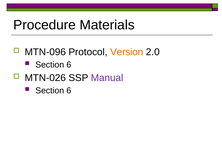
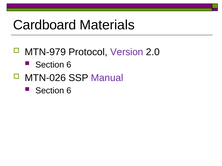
Procedure: Procedure -> Cardboard
MTN-096: MTN-096 -> MTN-979
Version colour: orange -> purple
